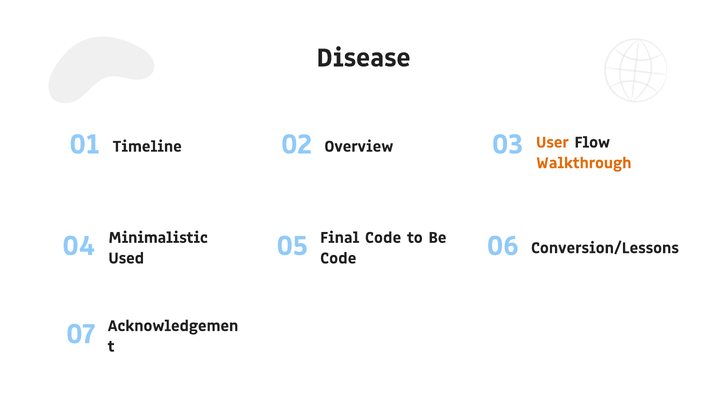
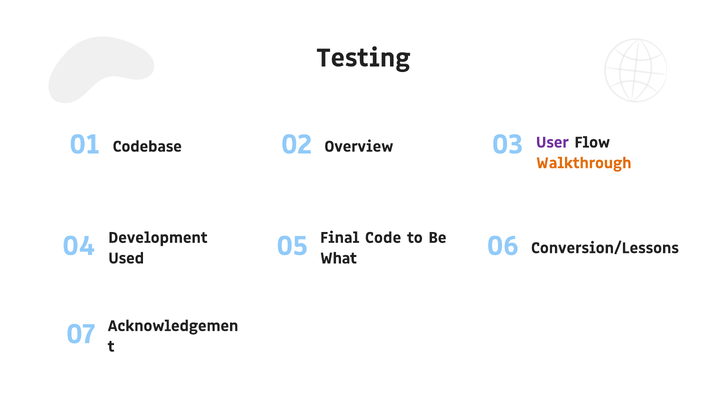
Disease: Disease -> Testing
Timeline: Timeline -> Codebase
User colour: orange -> purple
Minimalistic: Minimalistic -> Development
Code at (338, 258): Code -> What
